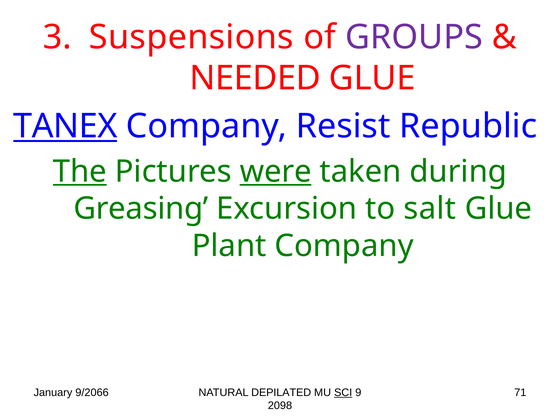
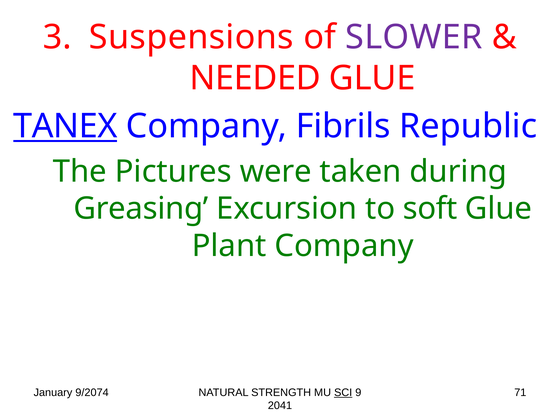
GROUPS: GROUPS -> SLOWER
Resist: Resist -> Fibrils
The underline: present -> none
were underline: present -> none
salt: salt -> soft
9/2066: 9/2066 -> 9/2074
DEPILATED: DEPILATED -> STRENGTH
2098: 2098 -> 2041
